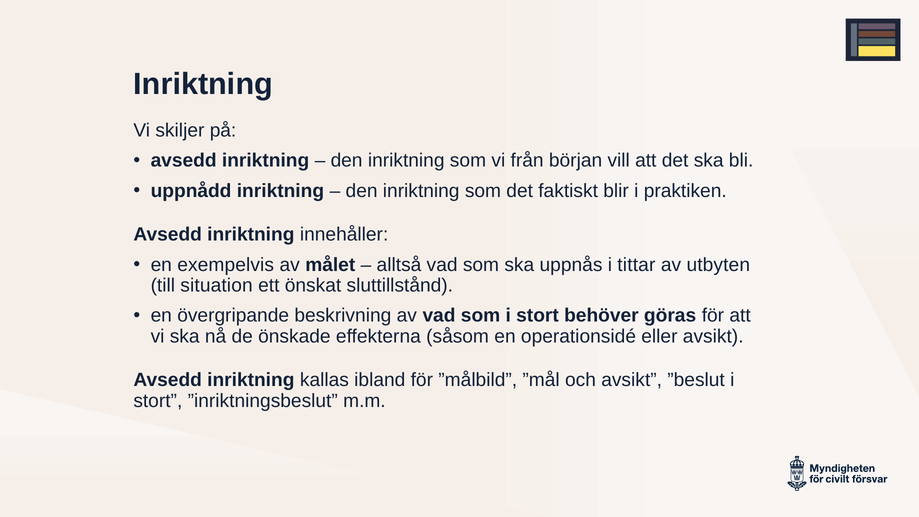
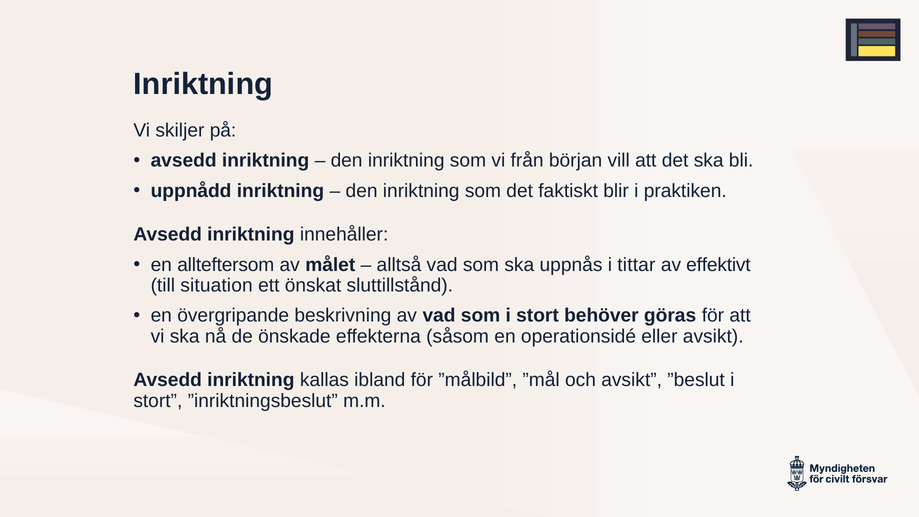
exempelvis: exempelvis -> allteftersom
utbyten: utbyten -> effektivt
